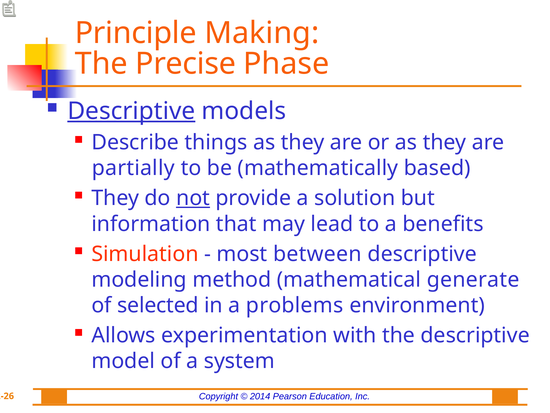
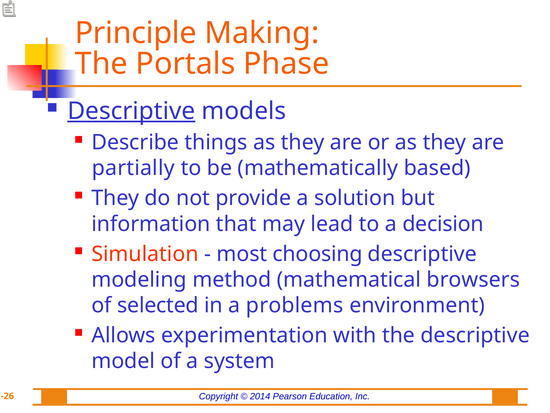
Precise: Precise -> Portals
not underline: present -> none
benefits: benefits -> decision
between: between -> choosing
generate: generate -> browsers
